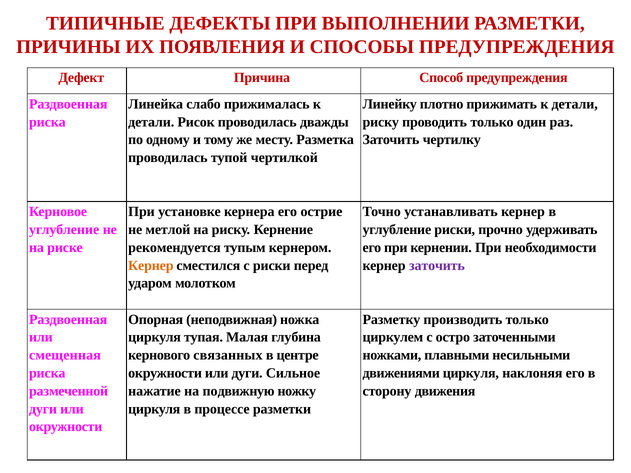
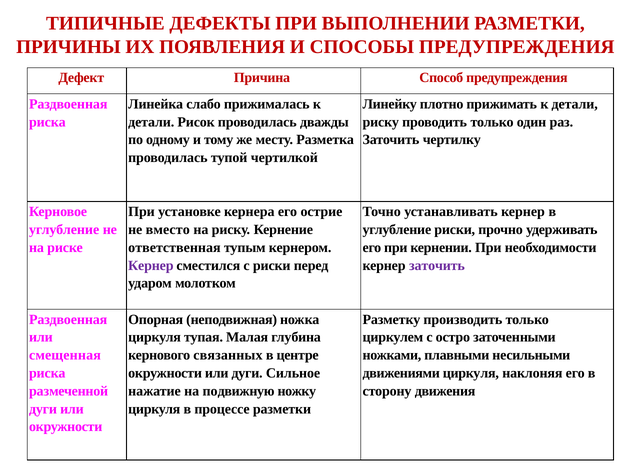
метлой: метлой -> вместо
рекомендуется: рекомендуется -> ответственная
Кернер at (151, 266) colour: orange -> purple
